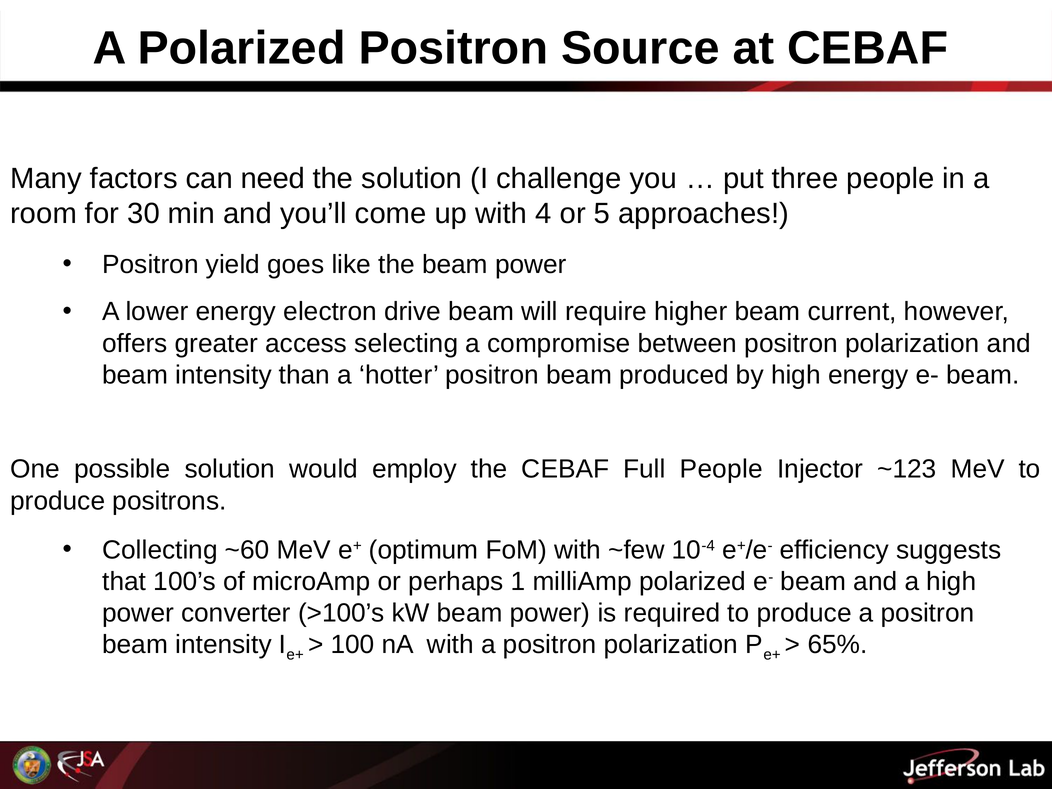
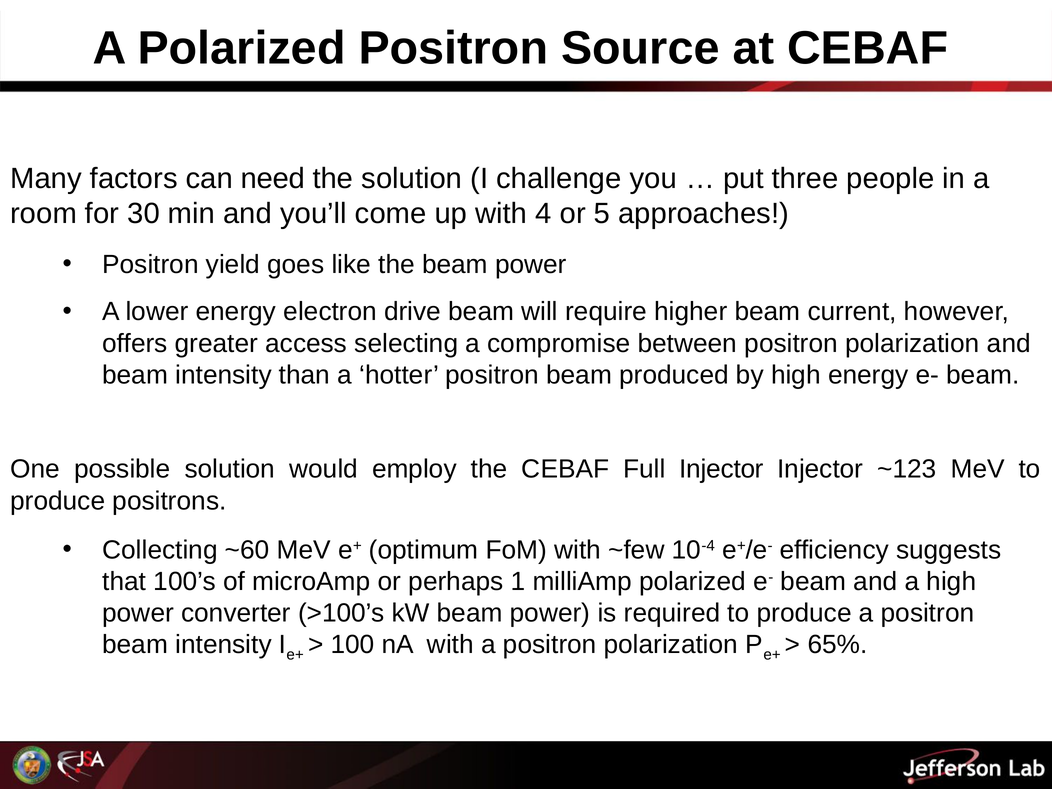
Full People: People -> Injector
